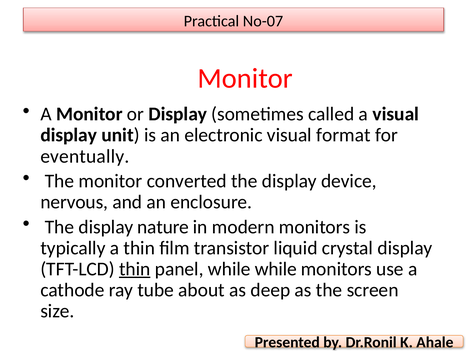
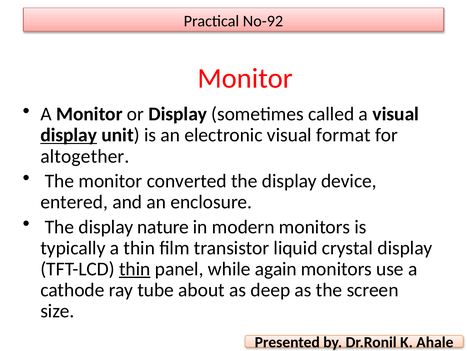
No-07: No-07 -> No-92
display at (69, 135) underline: none -> present
eventually: eventually -> altogether
nervous: nervous -> entered
while while: while -> again
